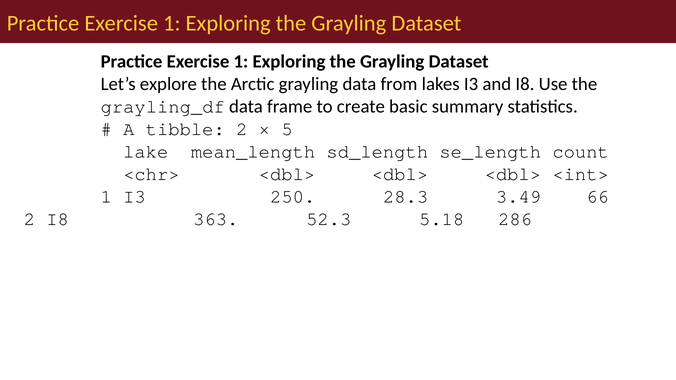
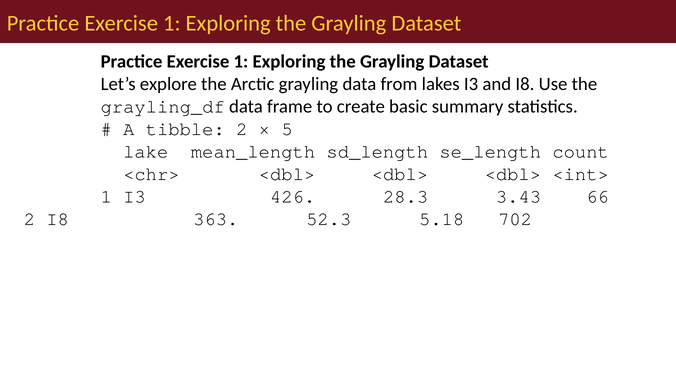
250: 250 -> 426
3.49: 3.49 -> 3.43
286: 286 -> 702
